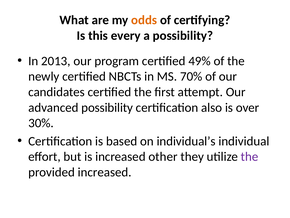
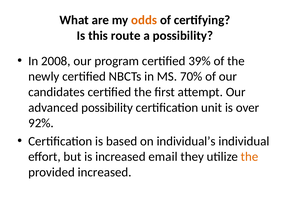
every: every -> route
2013: 2013 -> 2008
49%: 49% -> 39%
also: also -> unit
30%: 30% -> 92%
other: other -> email
the at (250, 156) colour: purple -> orange
